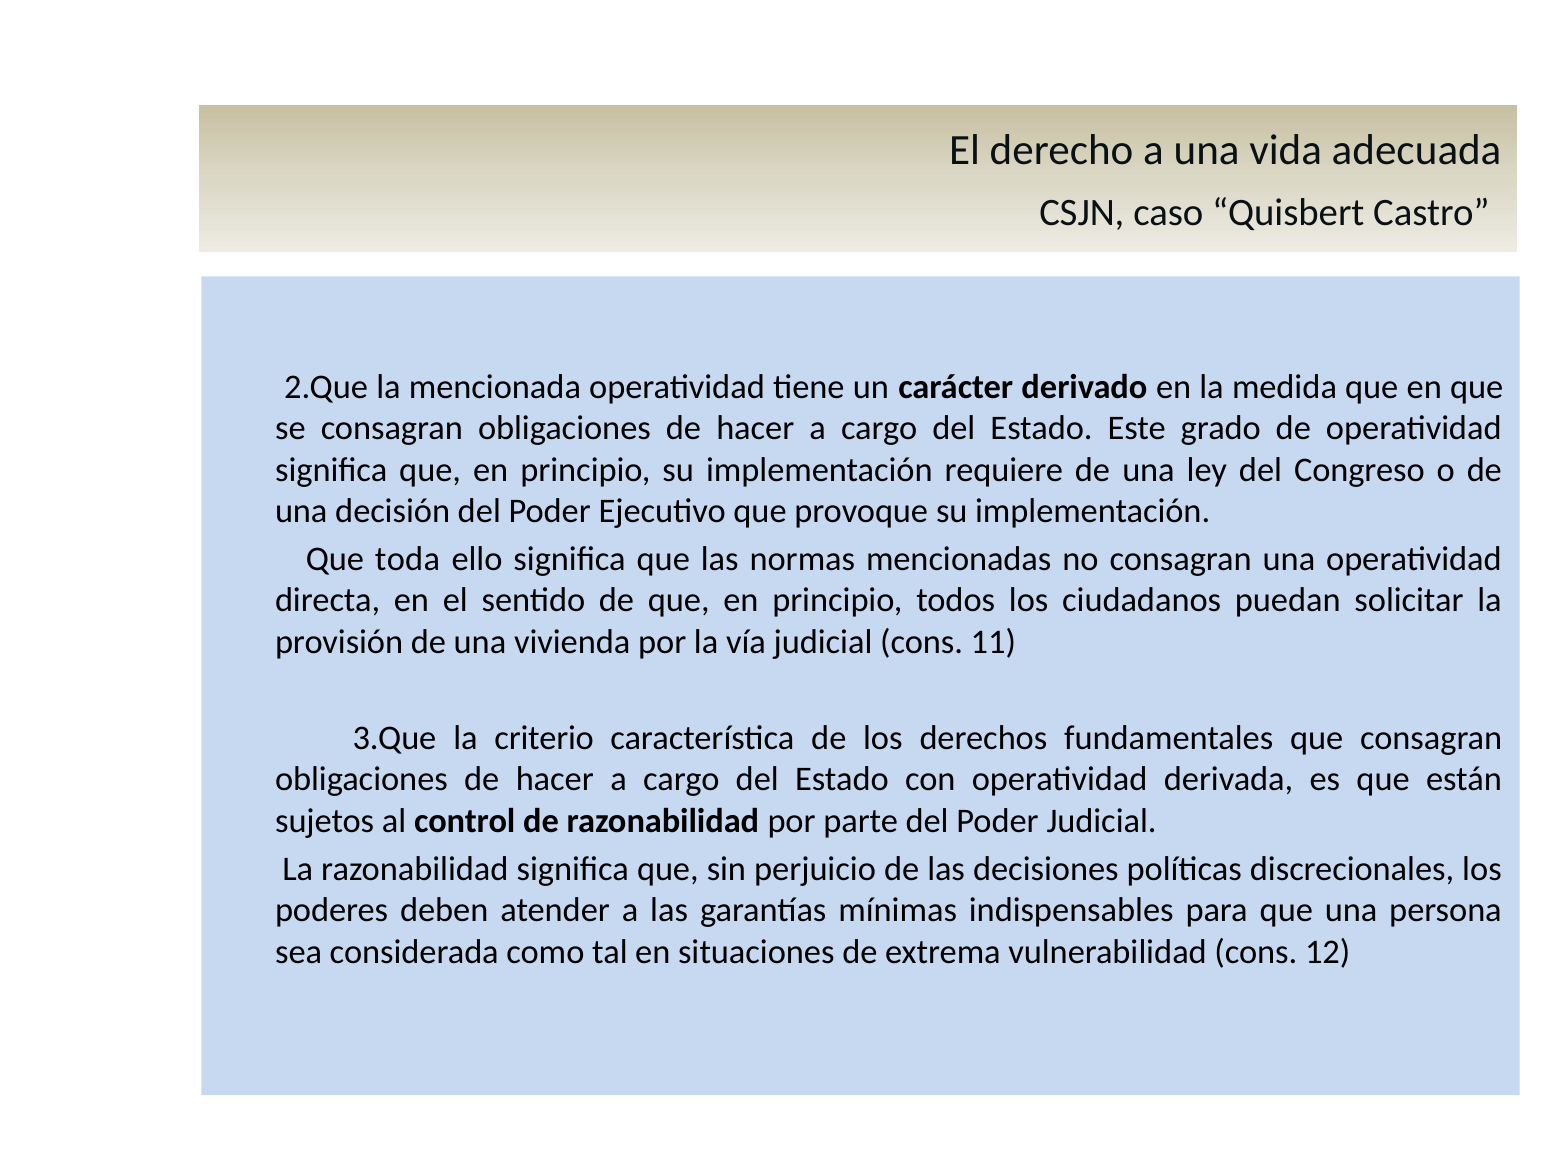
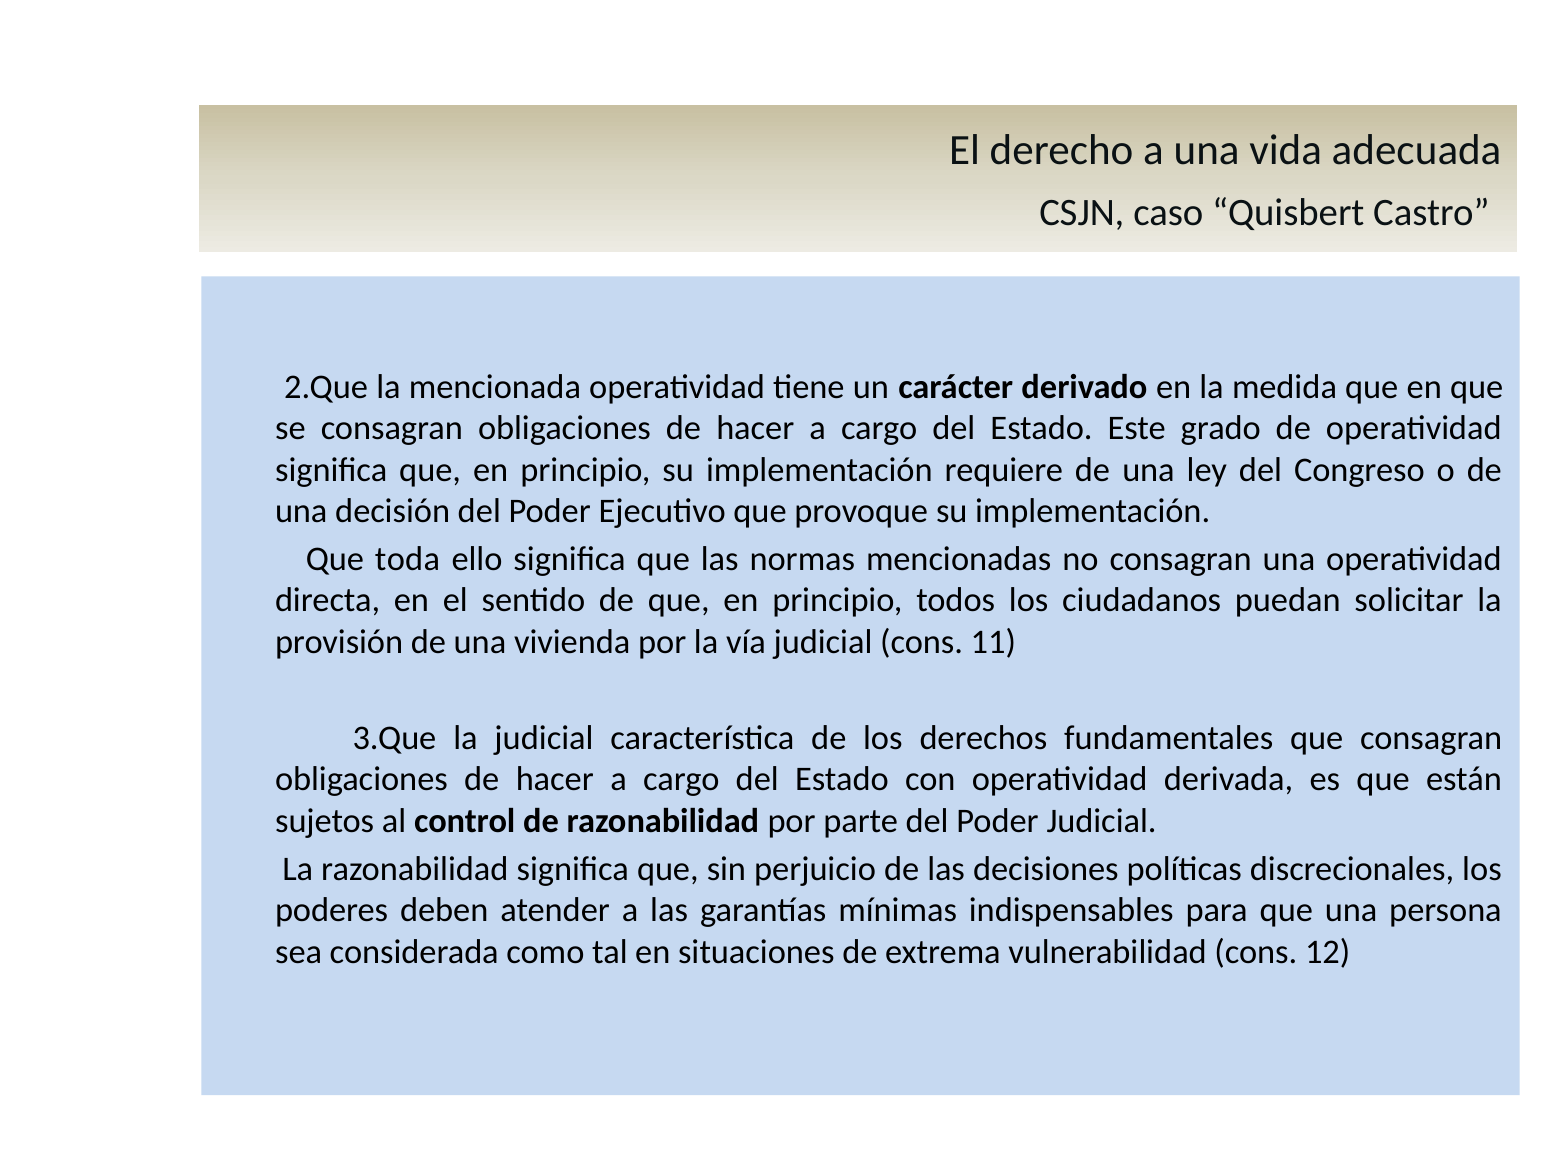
la criterio: criterio -> judicial
